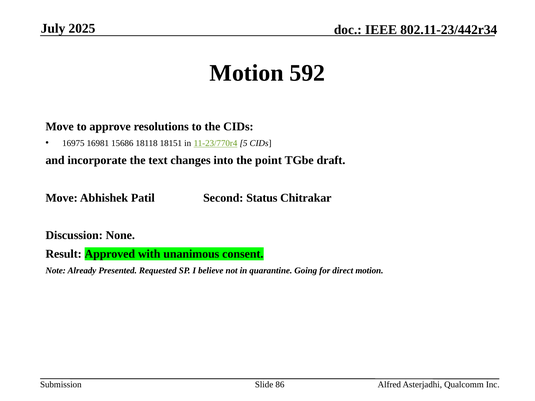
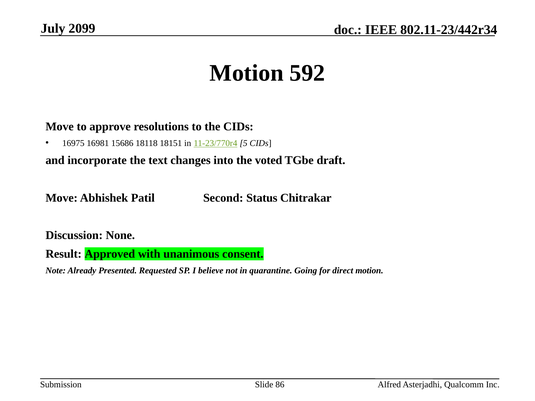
2025: 2025 -> 2099
point: point -> voted
